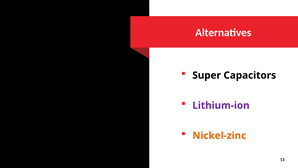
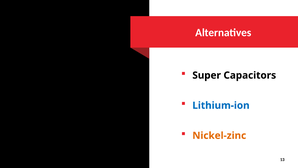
Lithium-ion colour: purple -> blue
